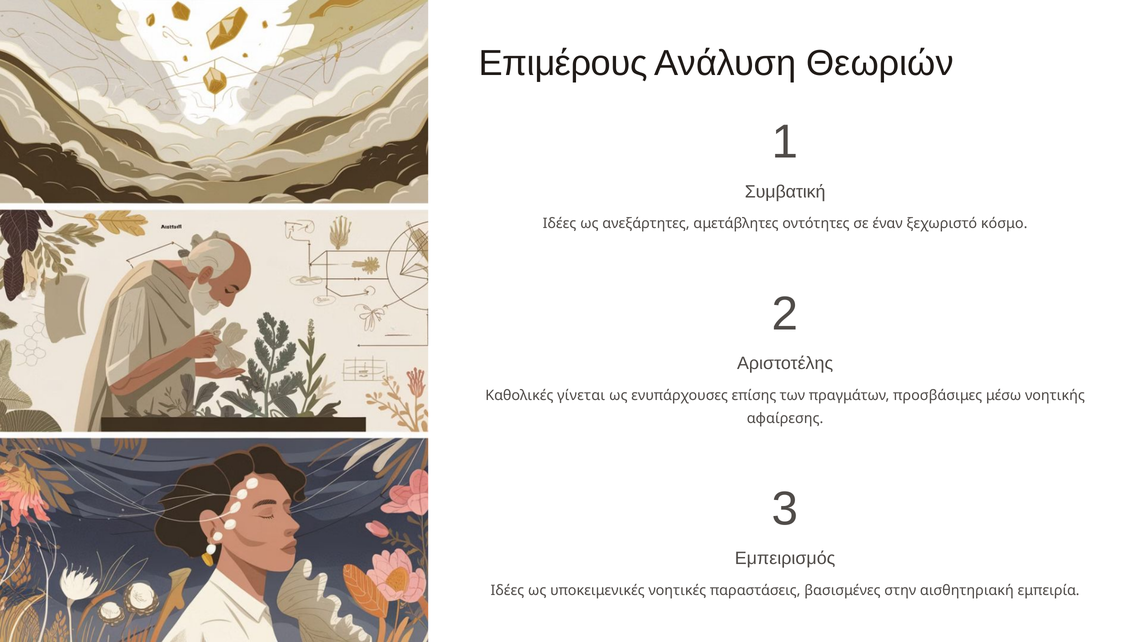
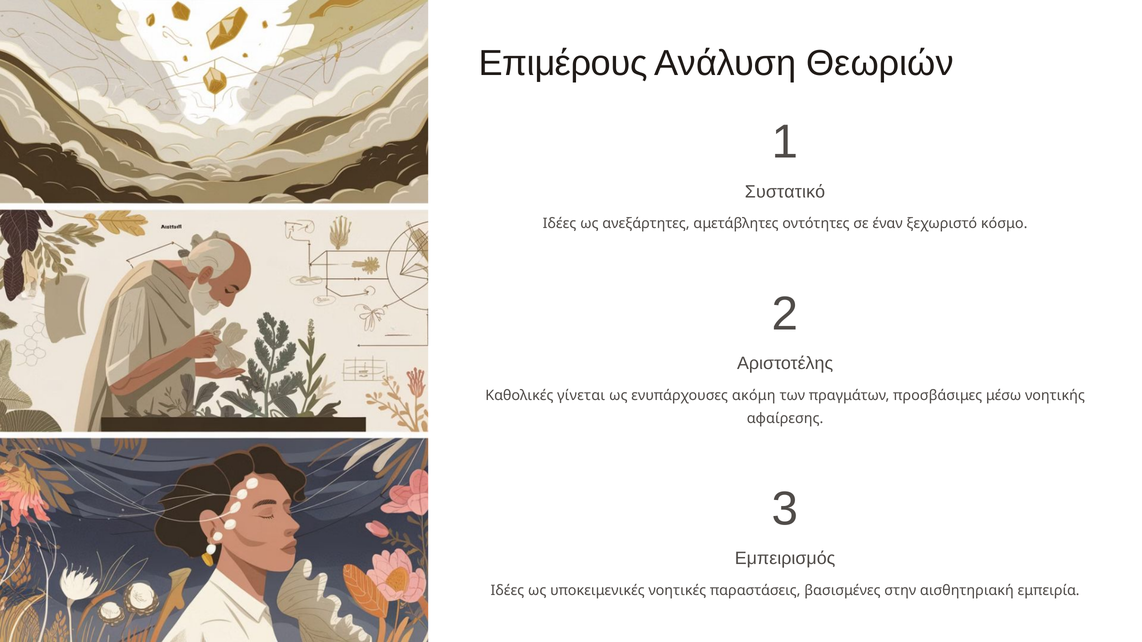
Συμβατική: Συμβατική -> Συστατικό
επίσης: επίσης -> ακόμη
